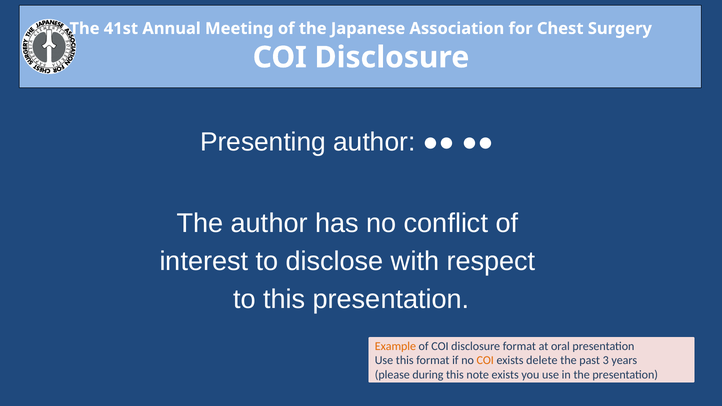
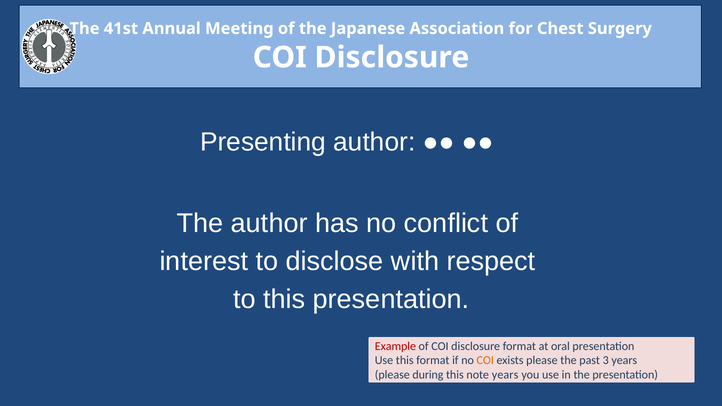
Example colour: orange -> red
exists delete: delete -> please
note exists: exists -> years
